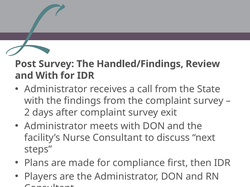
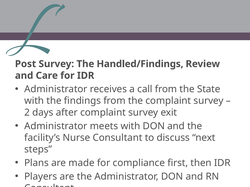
and With: With -> Care
